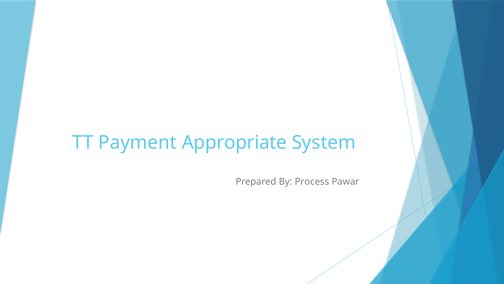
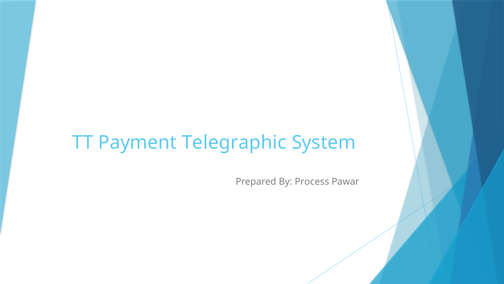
Appropriate: Appropriate -> Telegraphic
